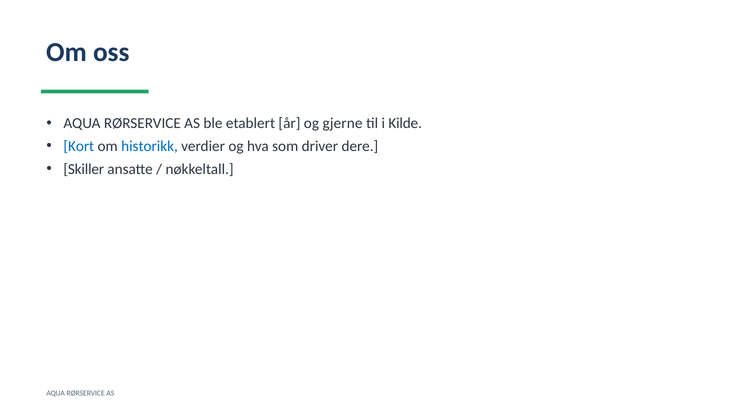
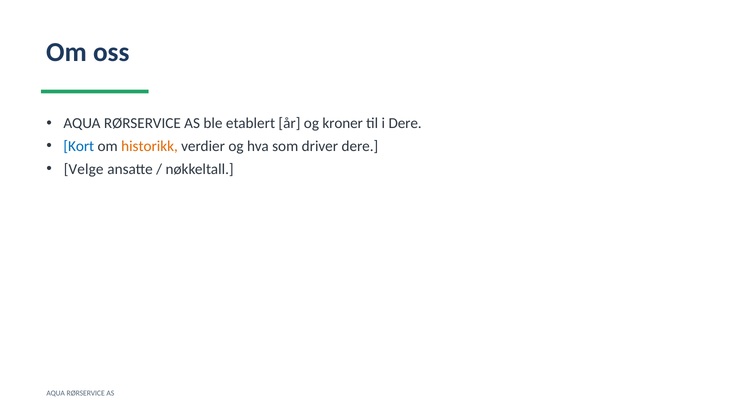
gjerne: gjerne -> kroner
i Kilde: Kilde -> Dere
historikk colour: blue -> orange
Skiller: Skiller -> Velge
